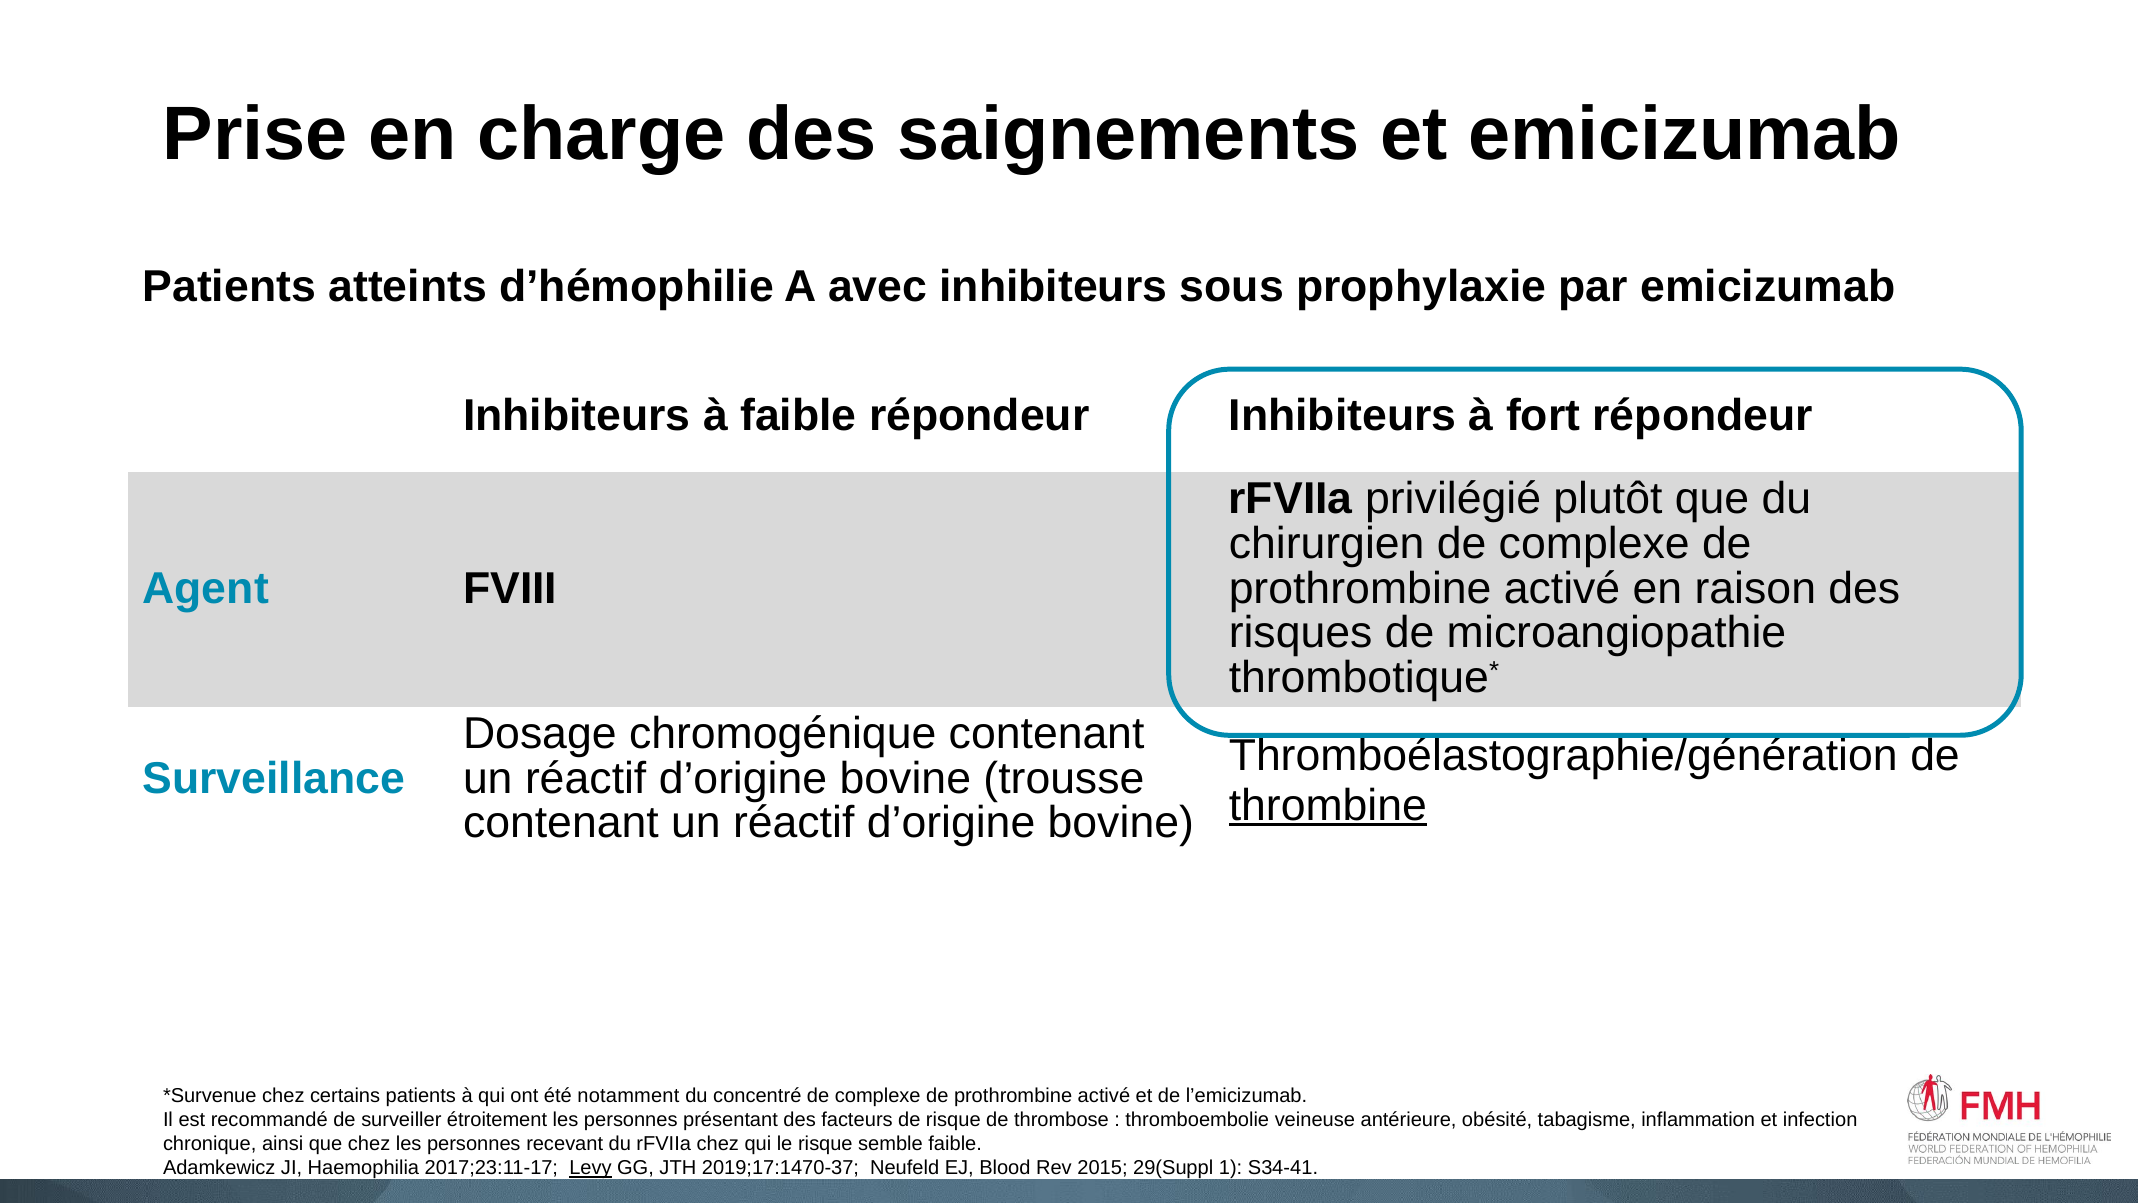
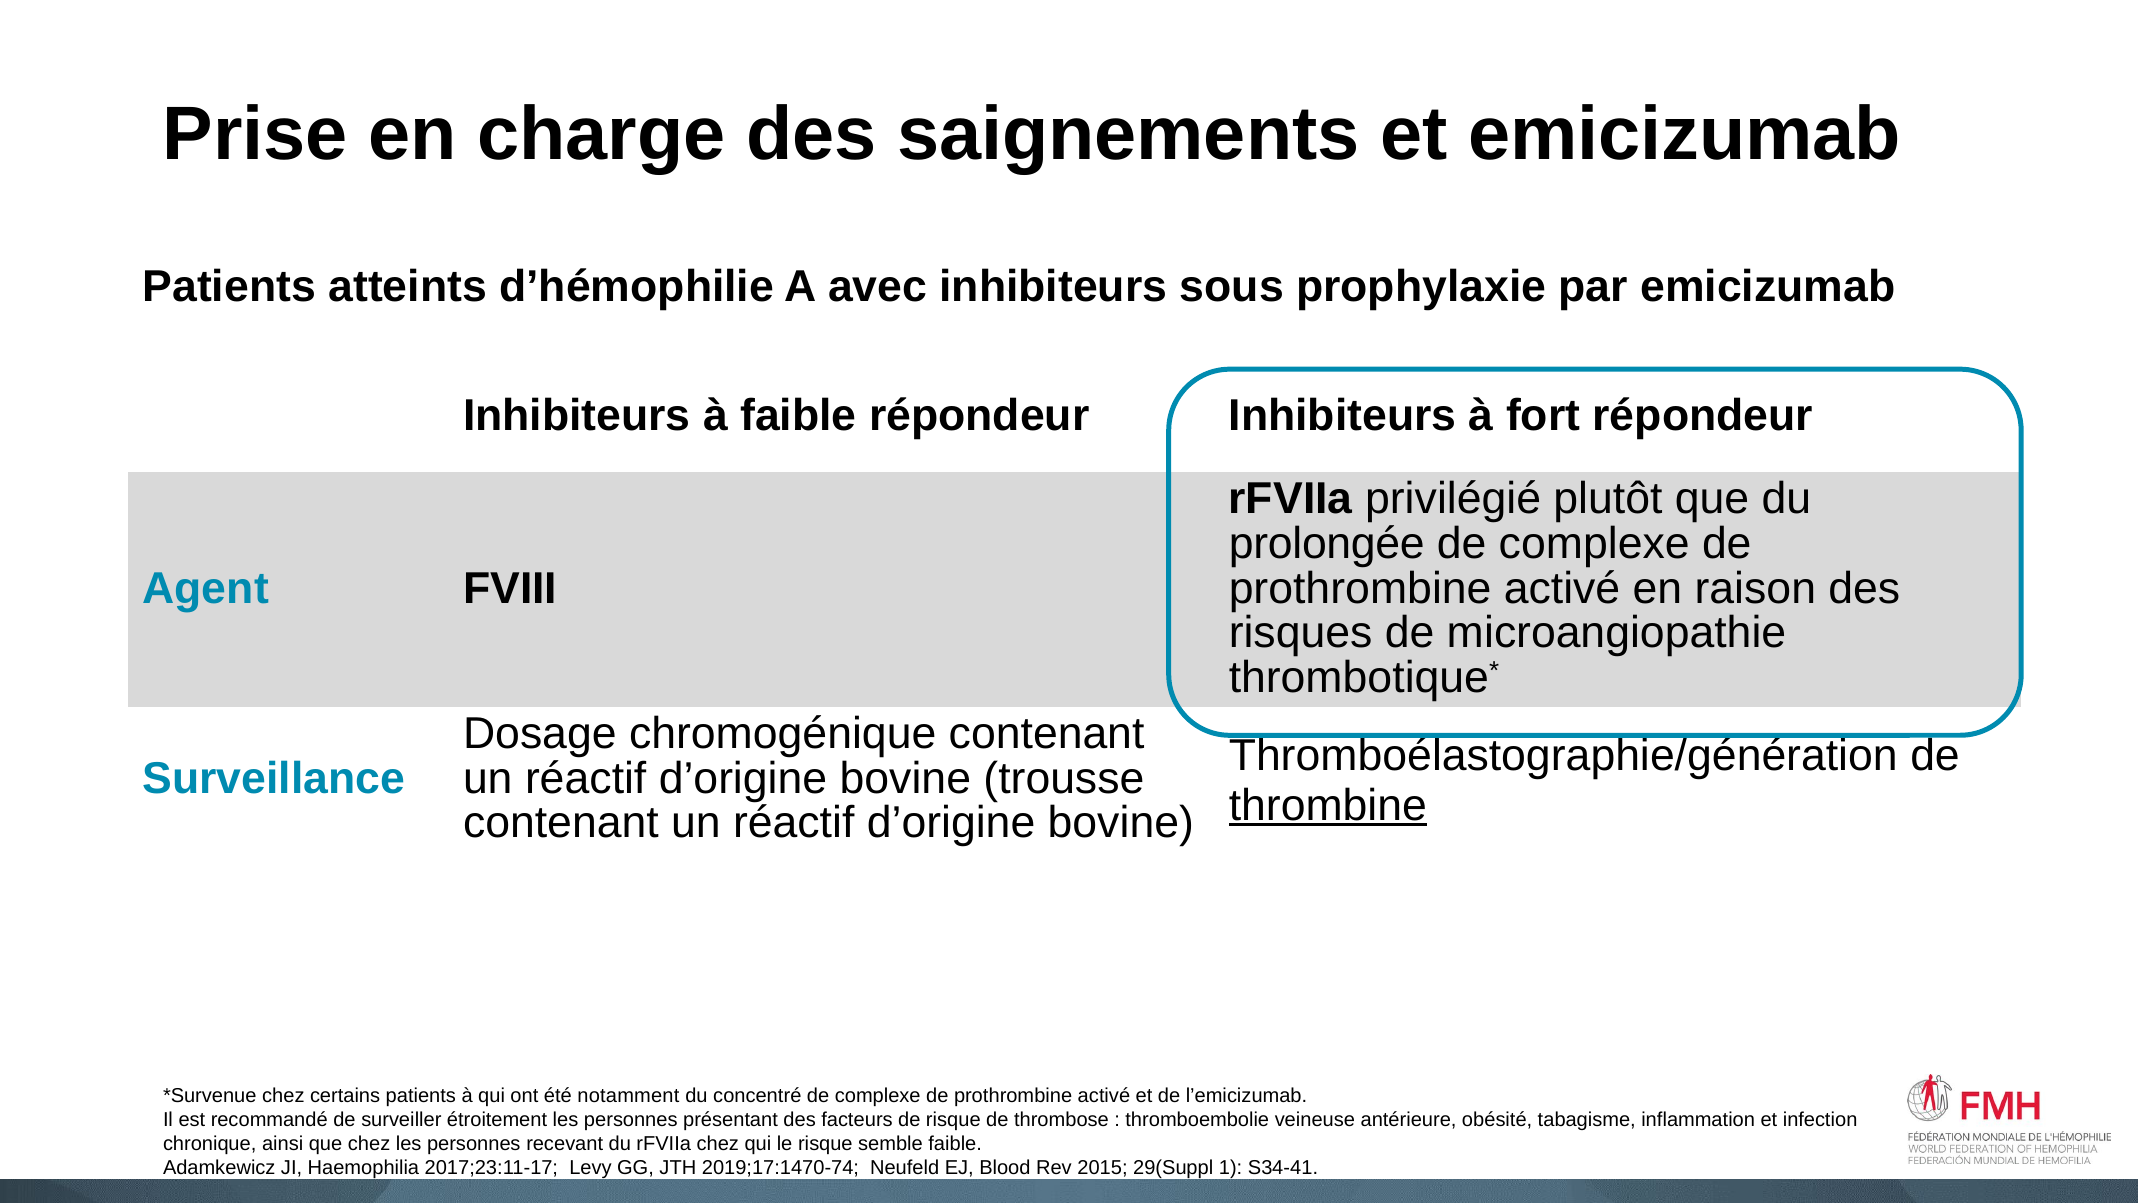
chirurgien: chirurgien -> prolongée
Levy underline: present -> none
2019;17:1470-37: 2019;17:1470-37 -> 2019;17:1470-74
